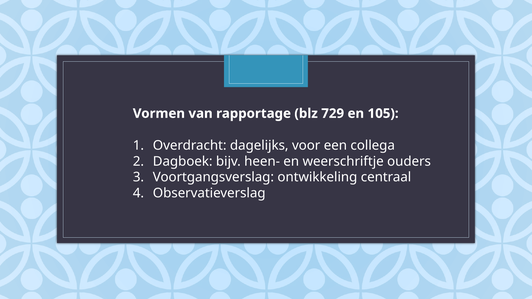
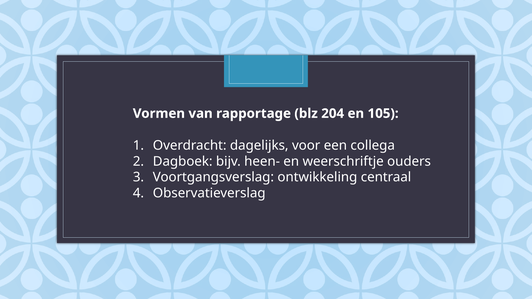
729: 729 -> 204
